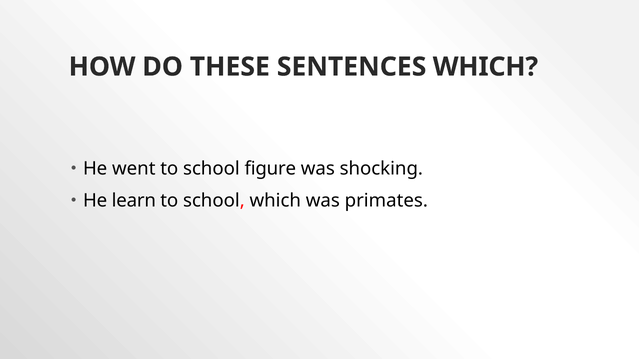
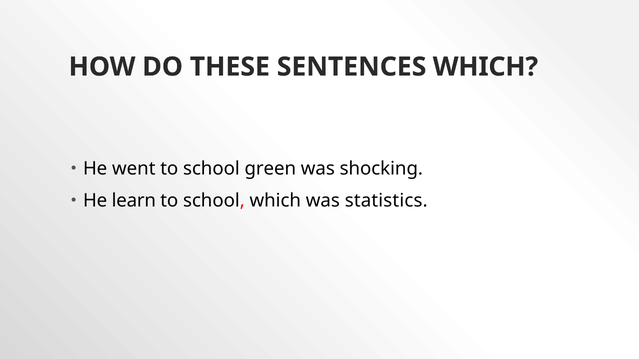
figure: figure -> green
primates: primates -> statistics
